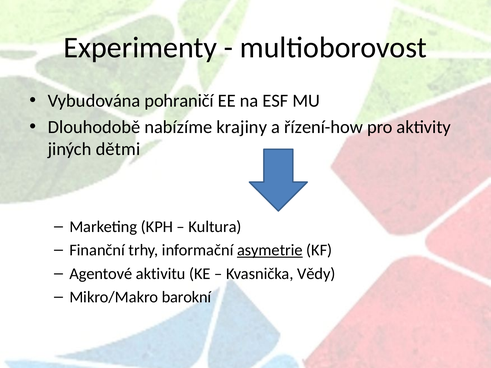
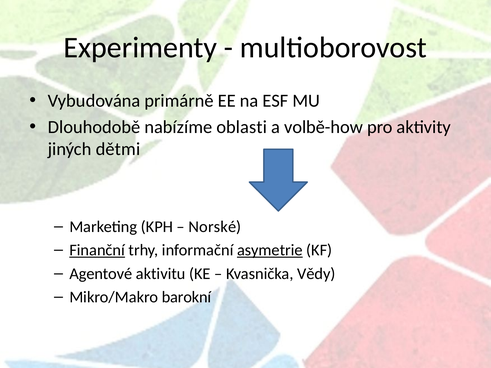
pohraničí: pohraničí -> primárně
krajiny: krajiny -> oblasti
řízení-how: řízení-how -> volbě-how
Kultura: Kultura -> Norské
Finanční underline: none -> present
